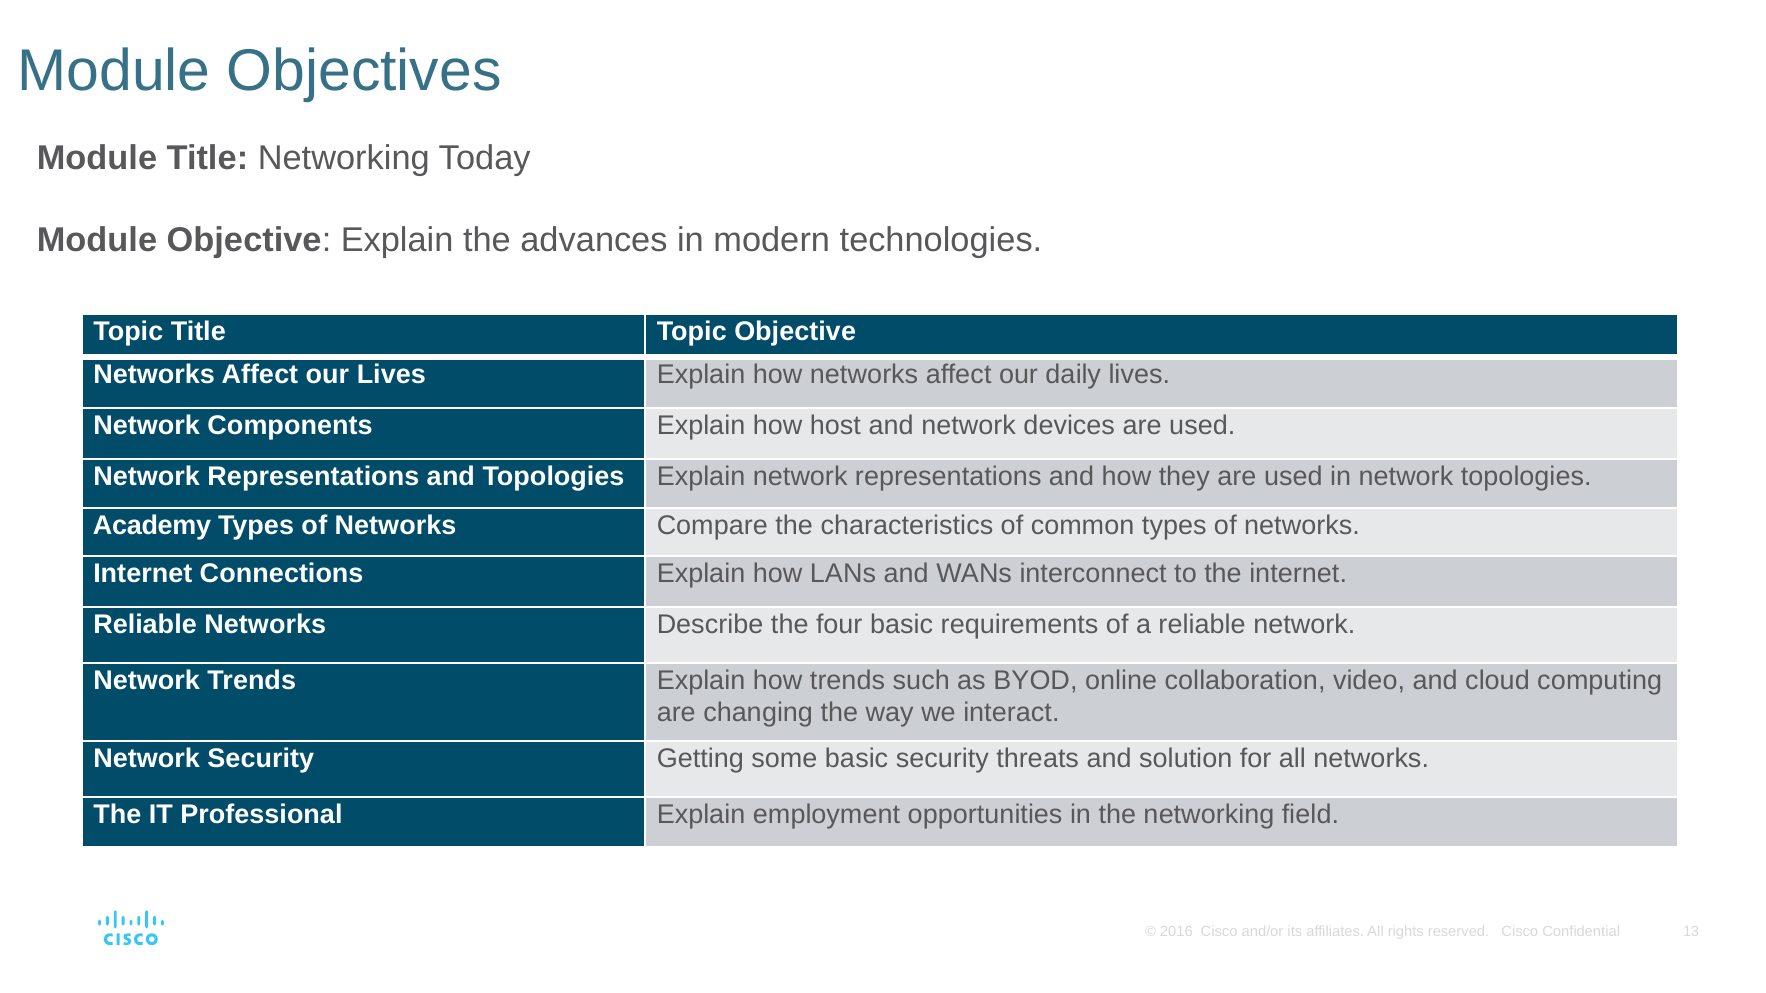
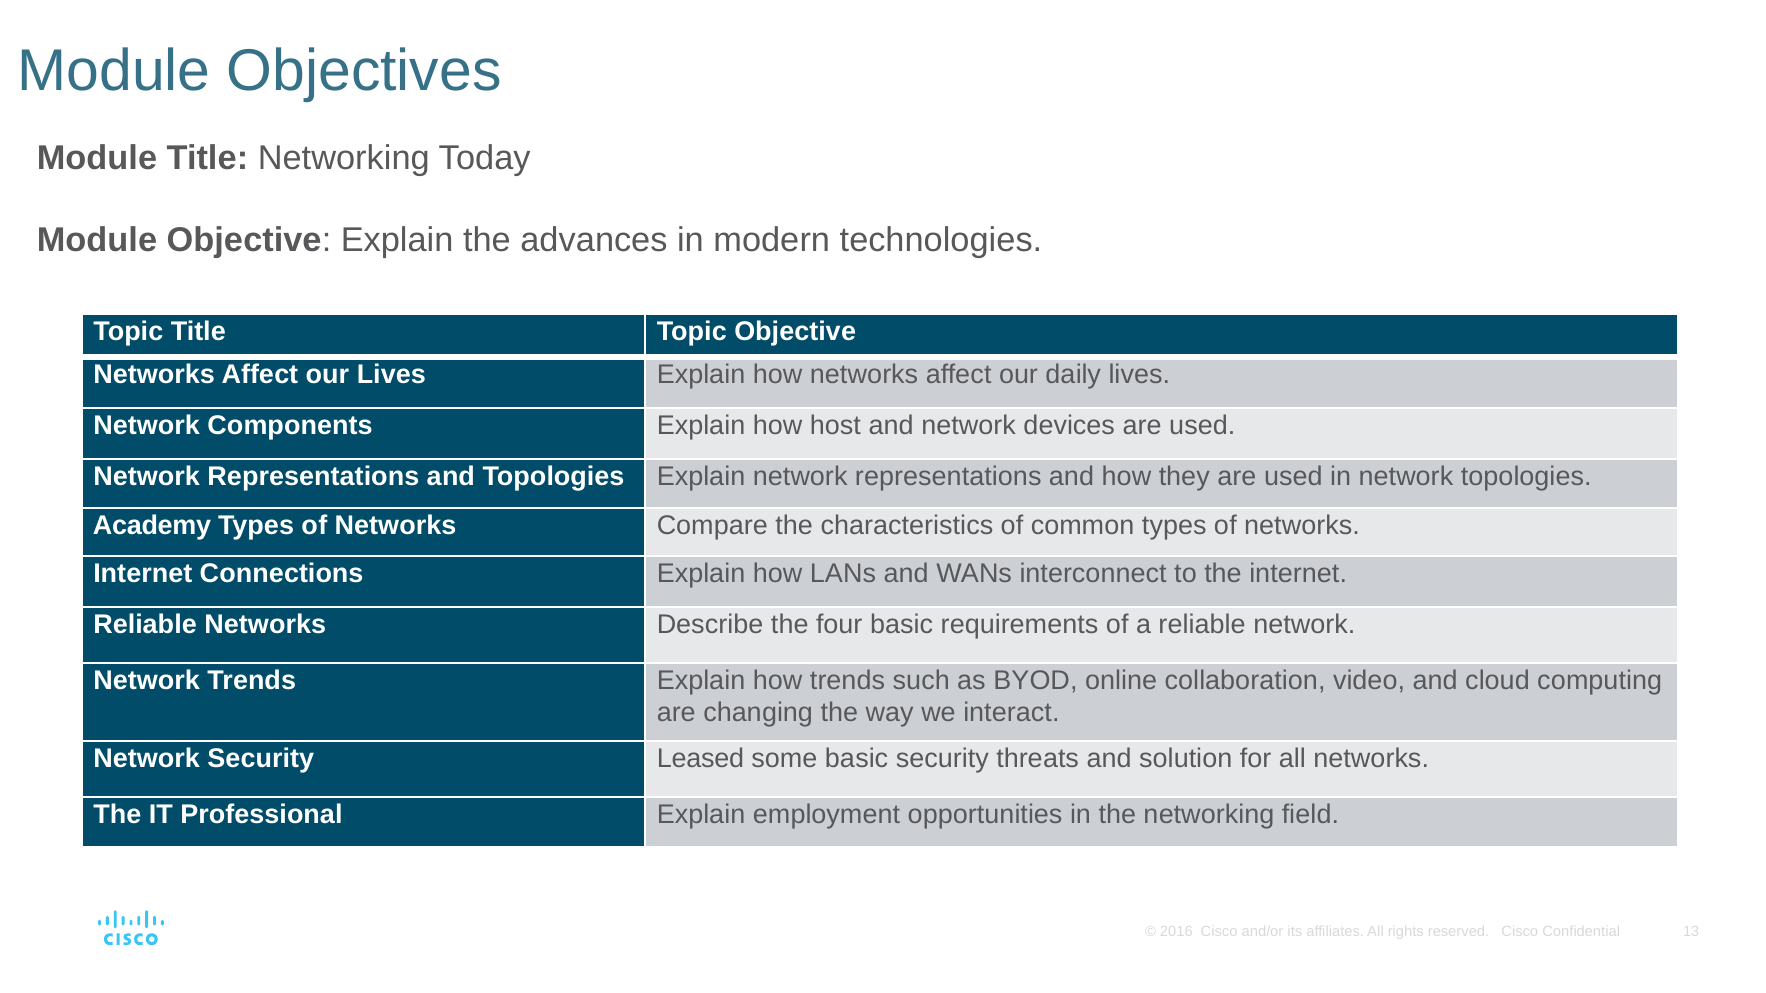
Getting: Getting -> Leased
